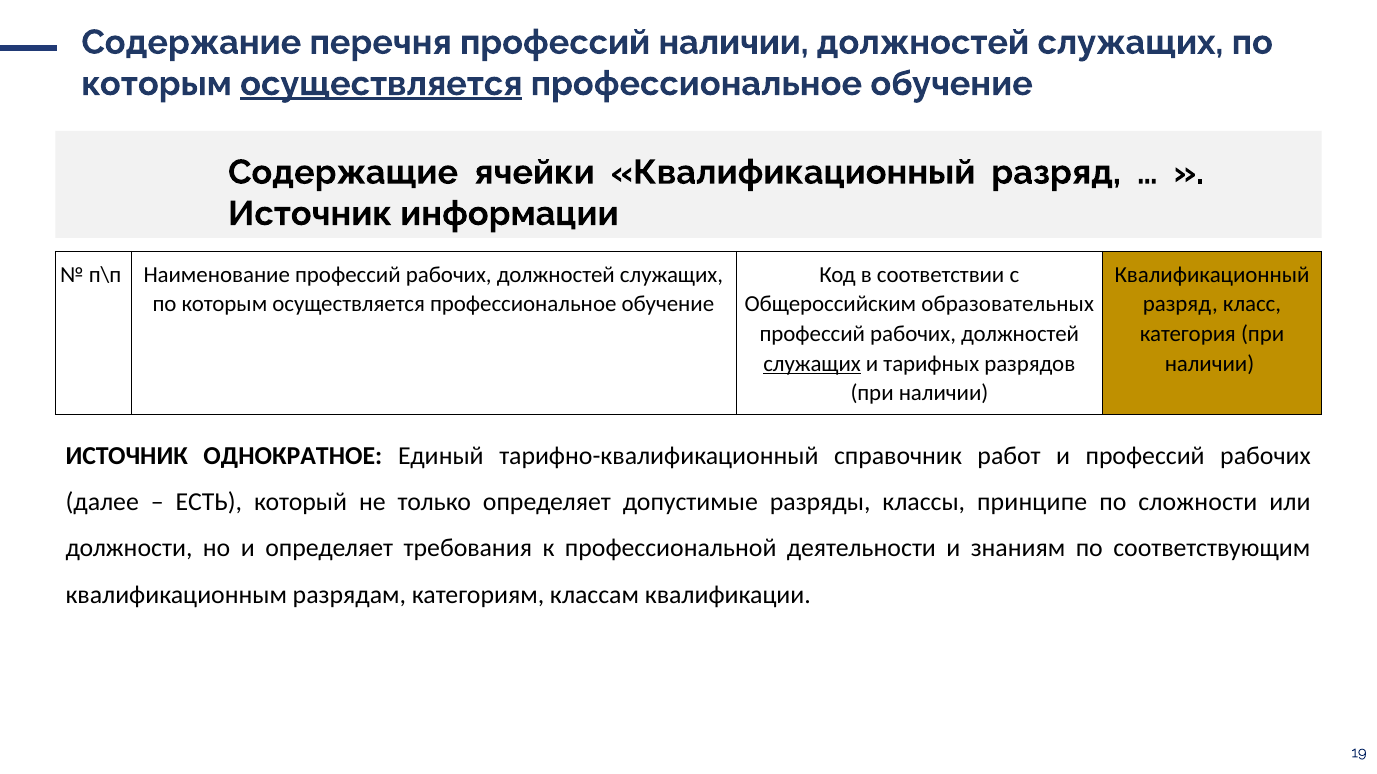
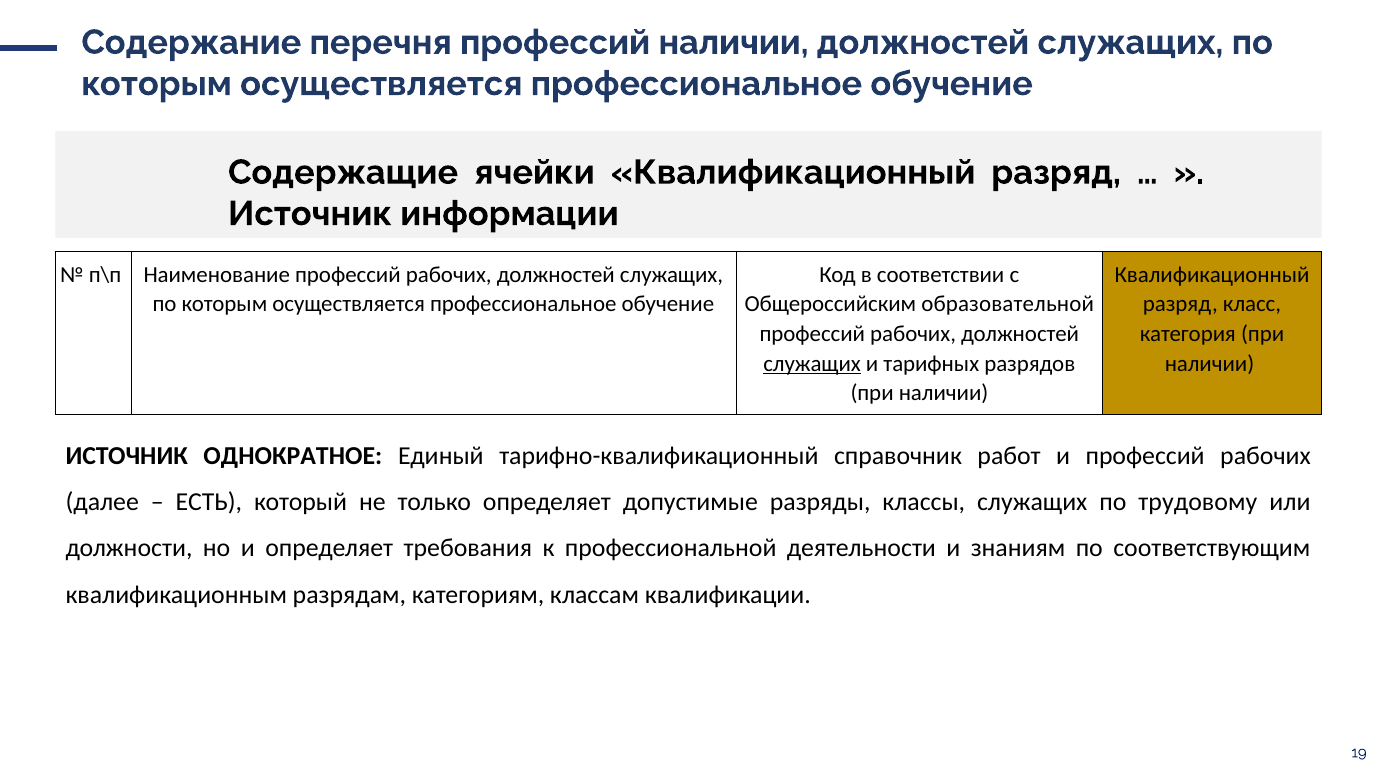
осуществляется at (381, 84) underline: present -> none
образовательных: образовательных -> образовательной
классы принципе: принципе -> служащих
сложности: сложности -> трудовому
